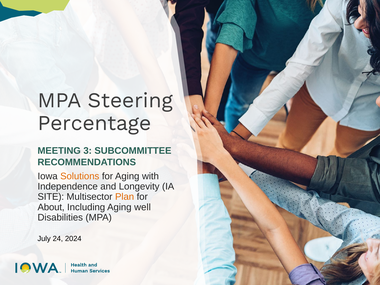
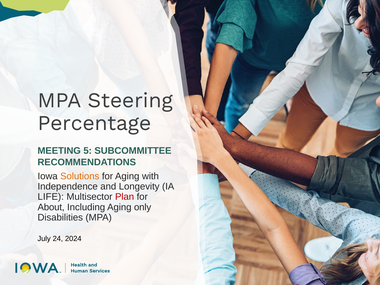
3: 3 -> 5
SITE: SITE -> LIFE
Plan colour: orange -> red
well: well -> only
